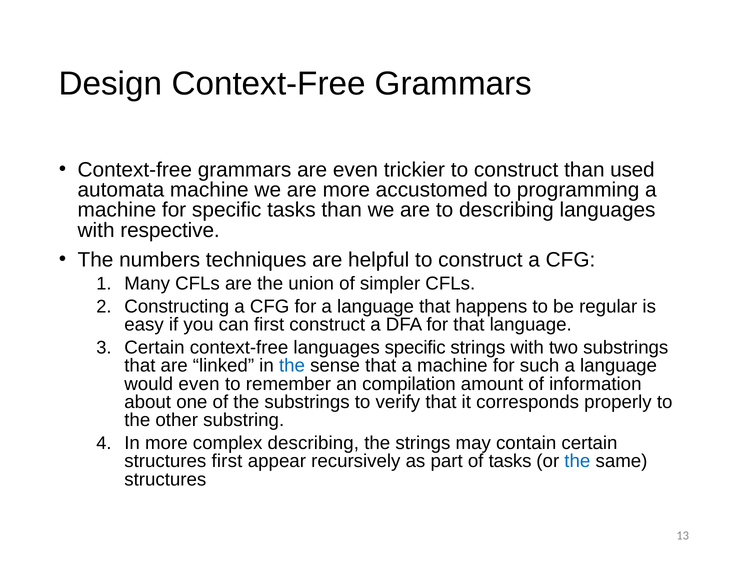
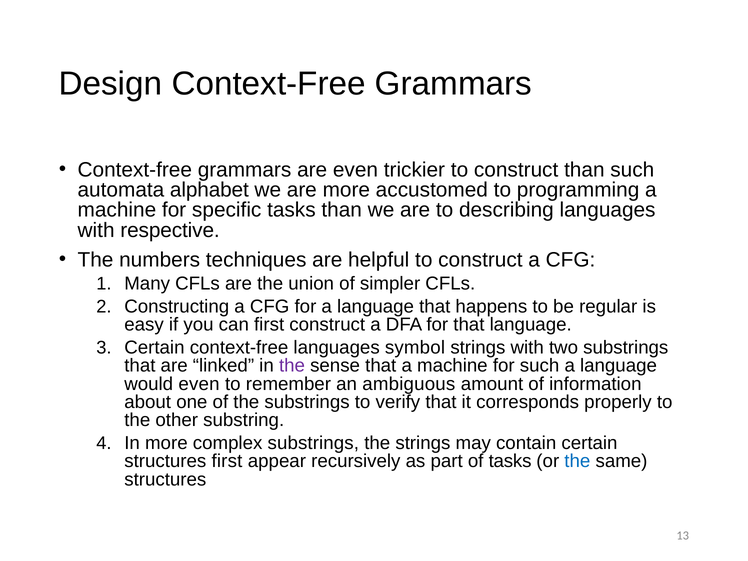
than used: used -> such
automata machine: machine -> alphabet
languages specific: specific -> symbol
the at (292, 366) colour: blue -> purple
compilation: compilation -> ambiguous
complex describing: describing -> substrings
